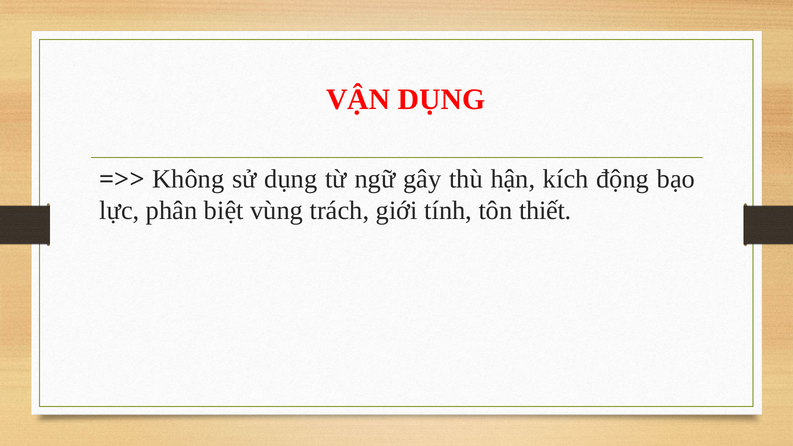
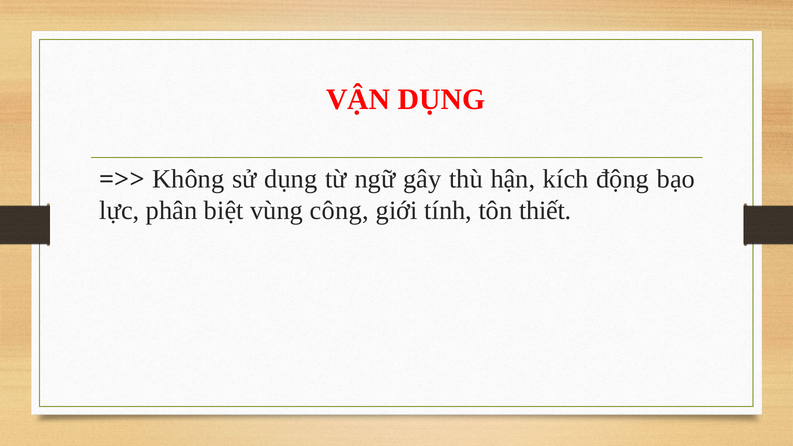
trách: trách -> công
